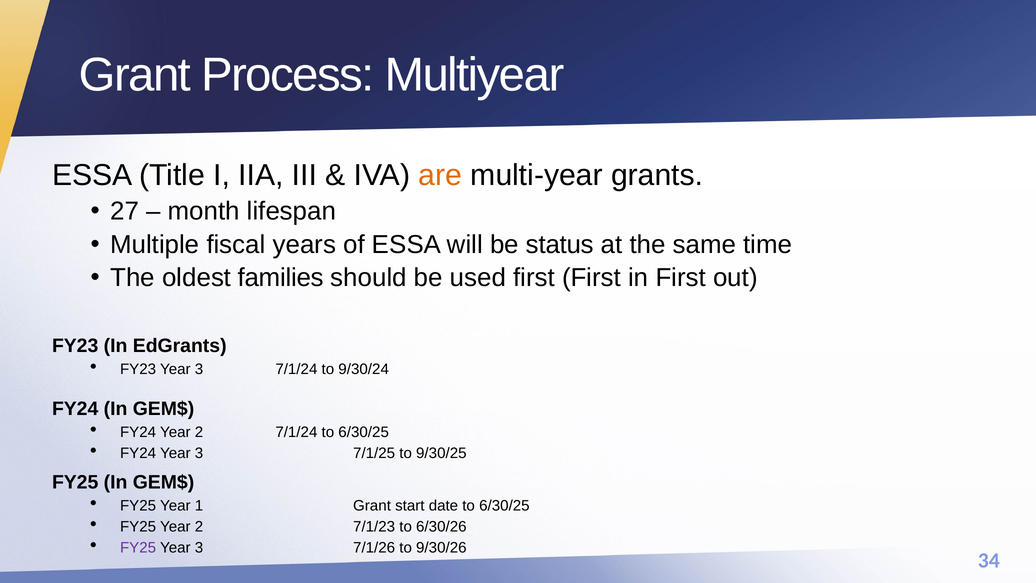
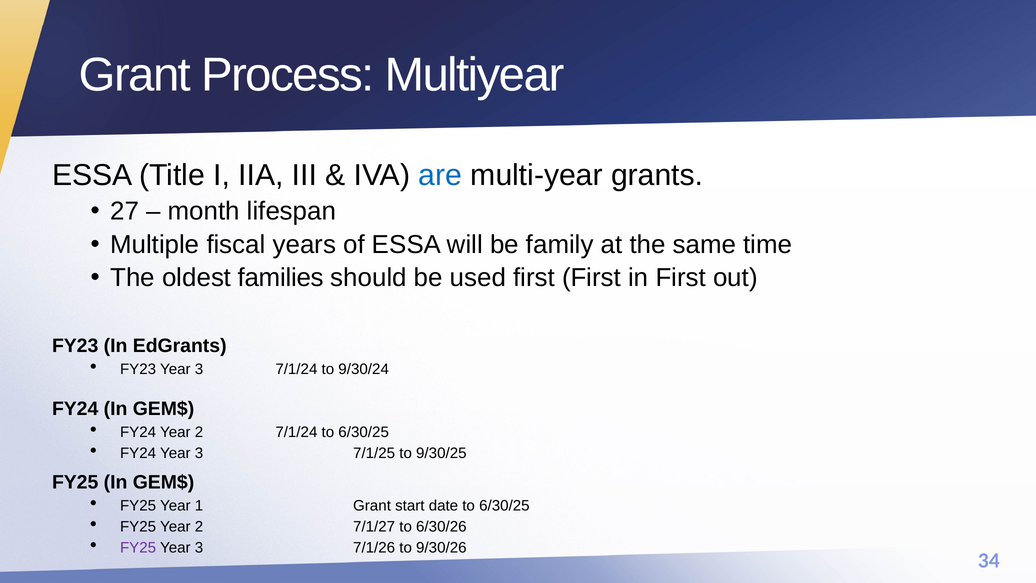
are colour: orange -> blue
status: status -> family
7/1/23: 7/1/23 -> 7/1/27
